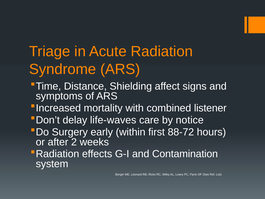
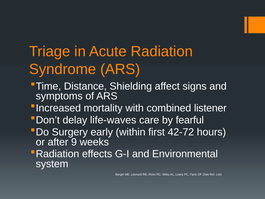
notice: notice -> fearful
88-72: 88-72 -> 42-72
2: 2 -> 9
Contamination: Contamination -> Environmental
